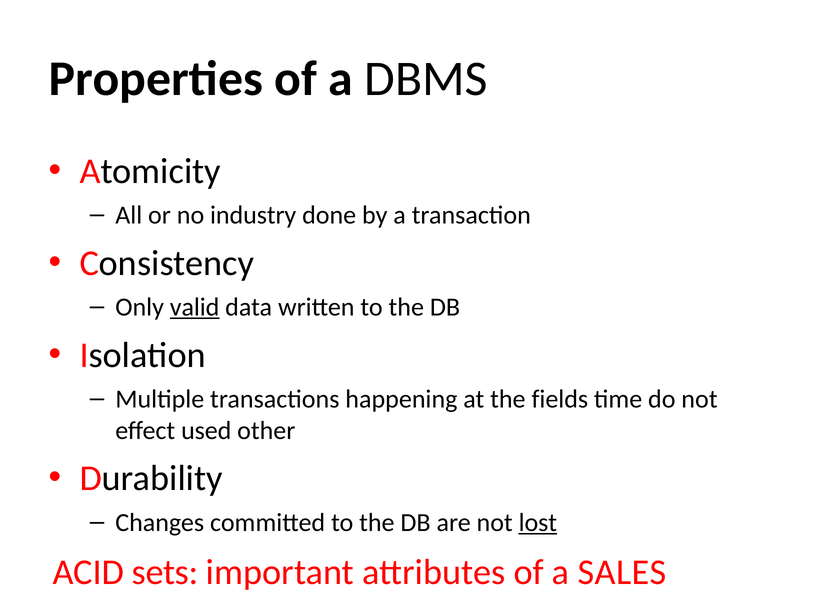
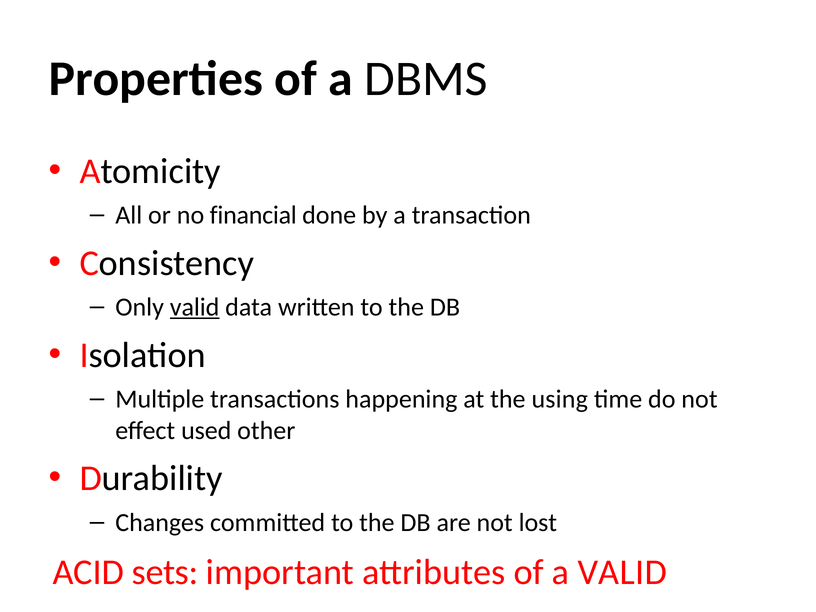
industry: industry -> financial
fields: fields -> using
lost underline: present -> none
a SALES: SALES -> VALID
